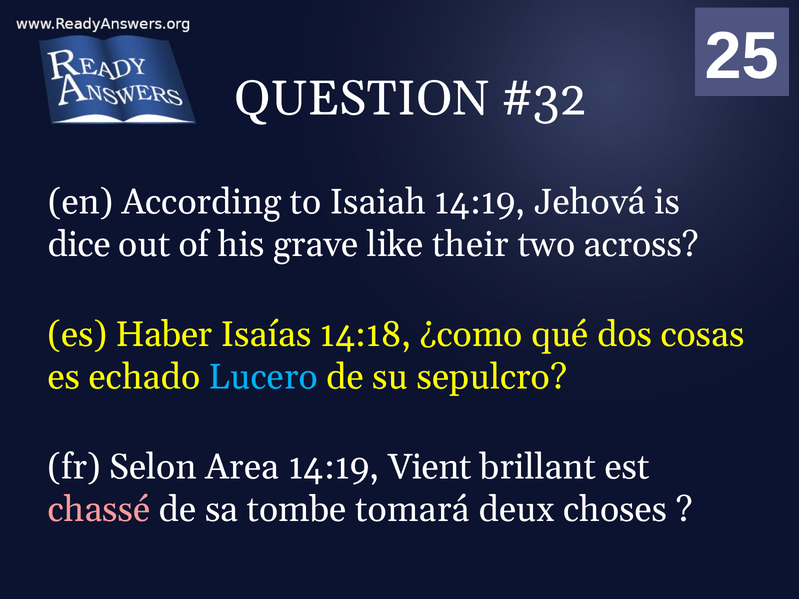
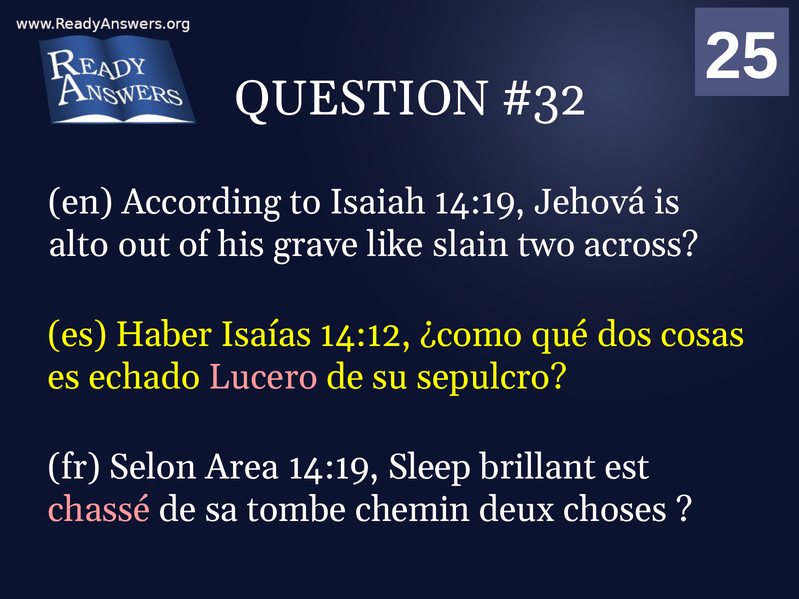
dice: dice -> alto
their: their -> slain
14:18: 14:18 -> 14:12
Lucero colour: light blue -> pink
Vient: Vient -> Sleep
tomará: tomará -> chemin
